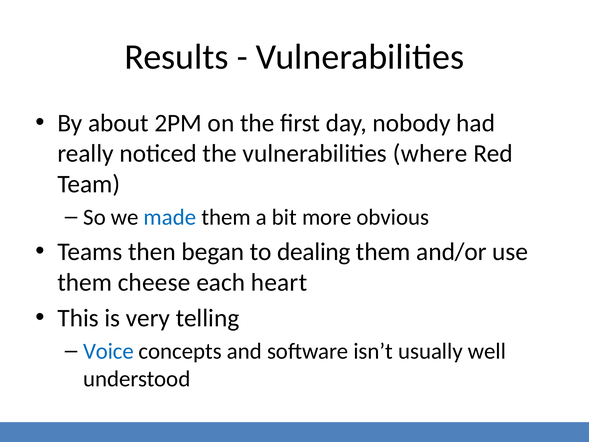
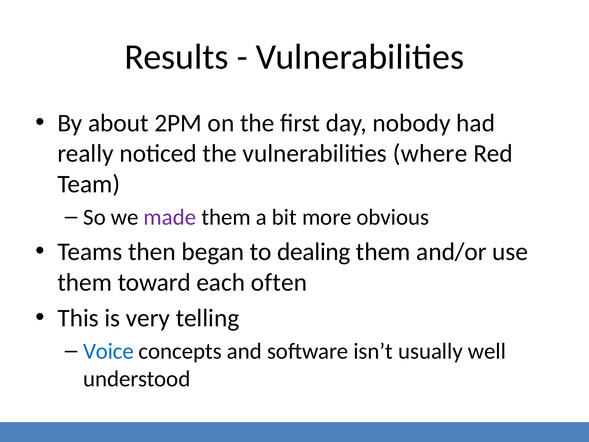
made colour: blue -> purple
cheese: cheese -> toward
heart: heart -> often
